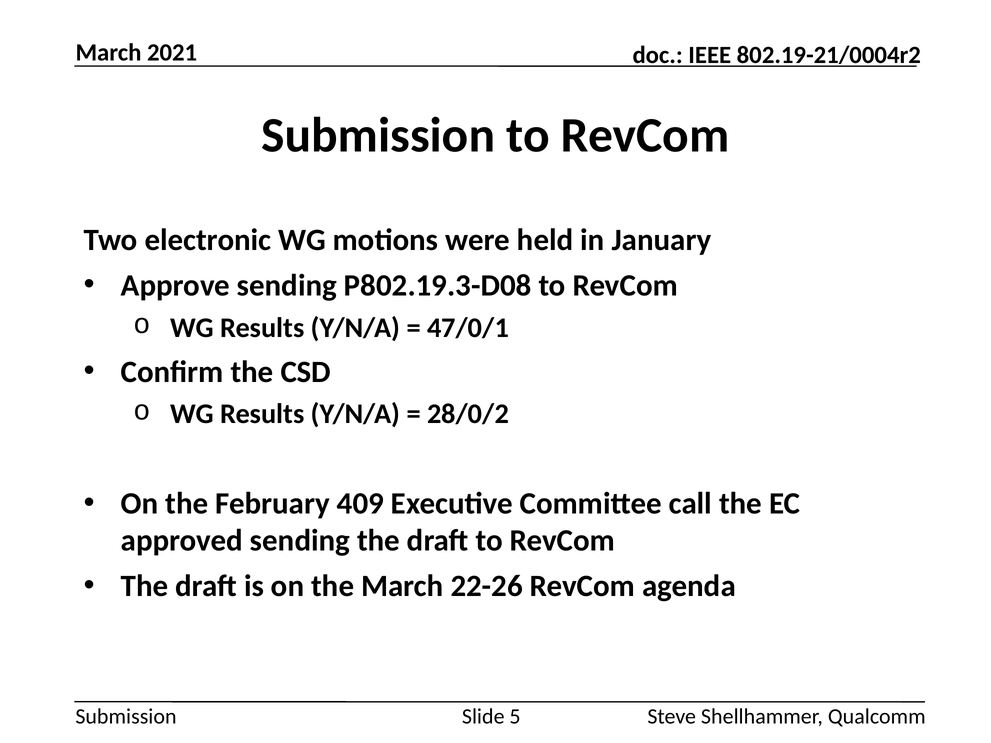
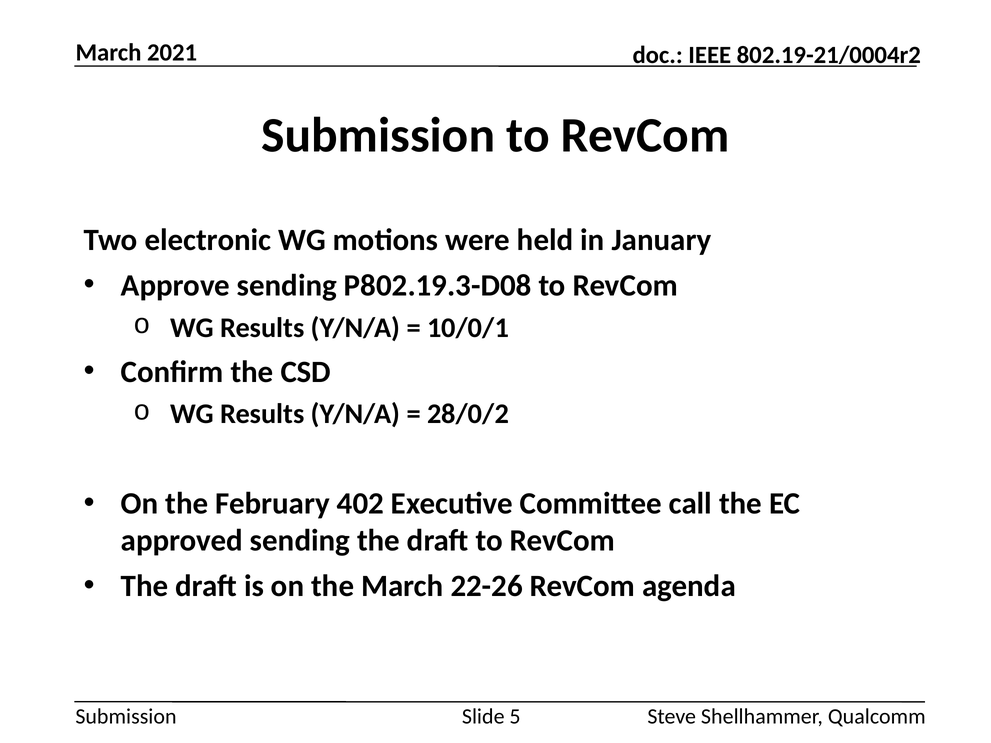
47/0/1: 47/0/1 -> 10/0/1
409: 409 -> 402
